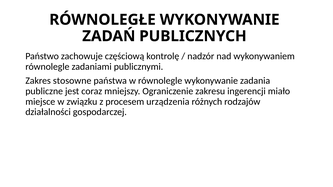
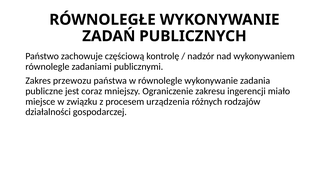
stosowne: stosowne -> przewozu
